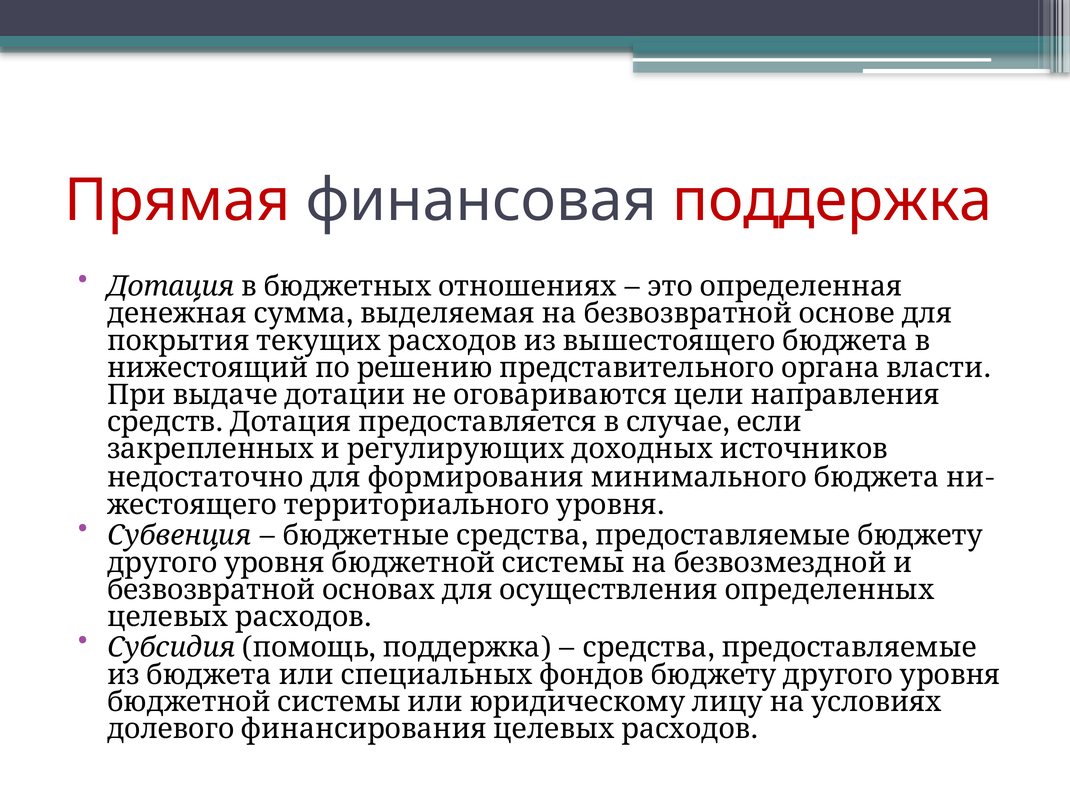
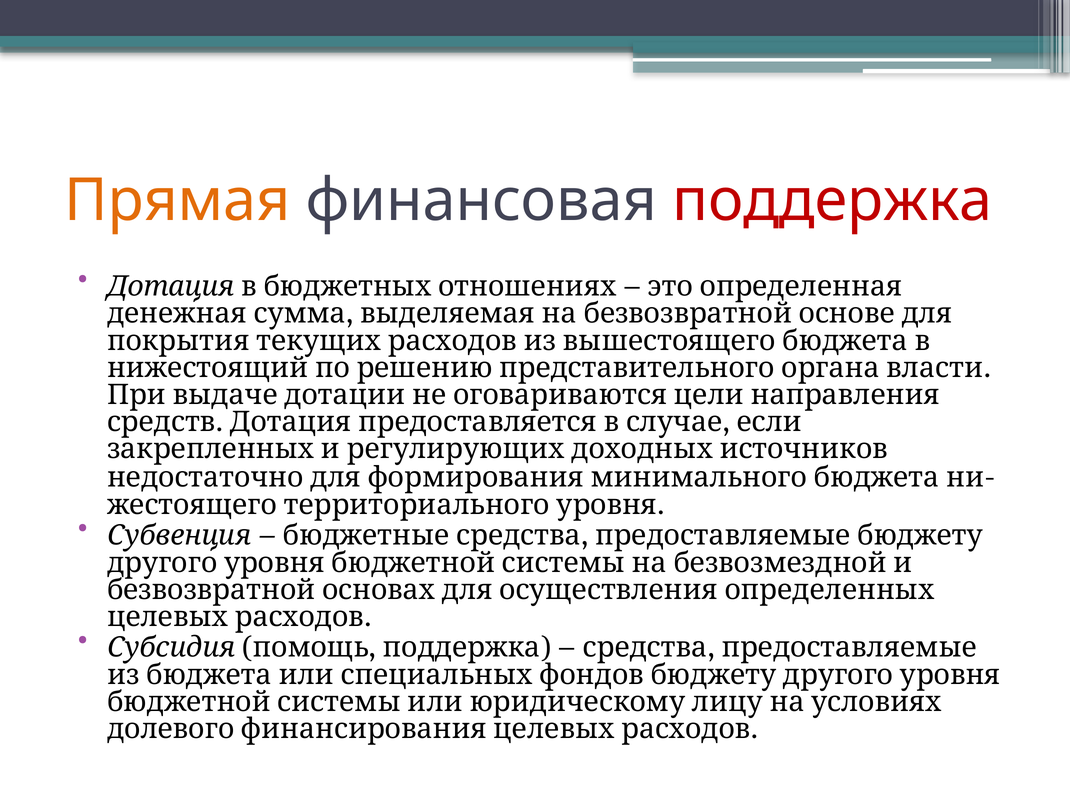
Прямая colour: red -> orange
